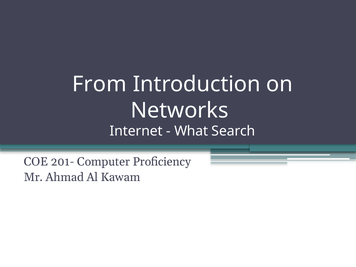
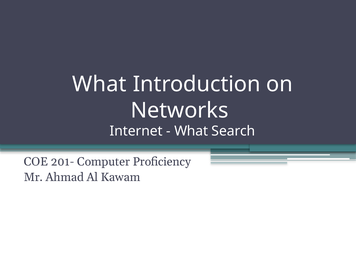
From at (99, 84): From -> What
